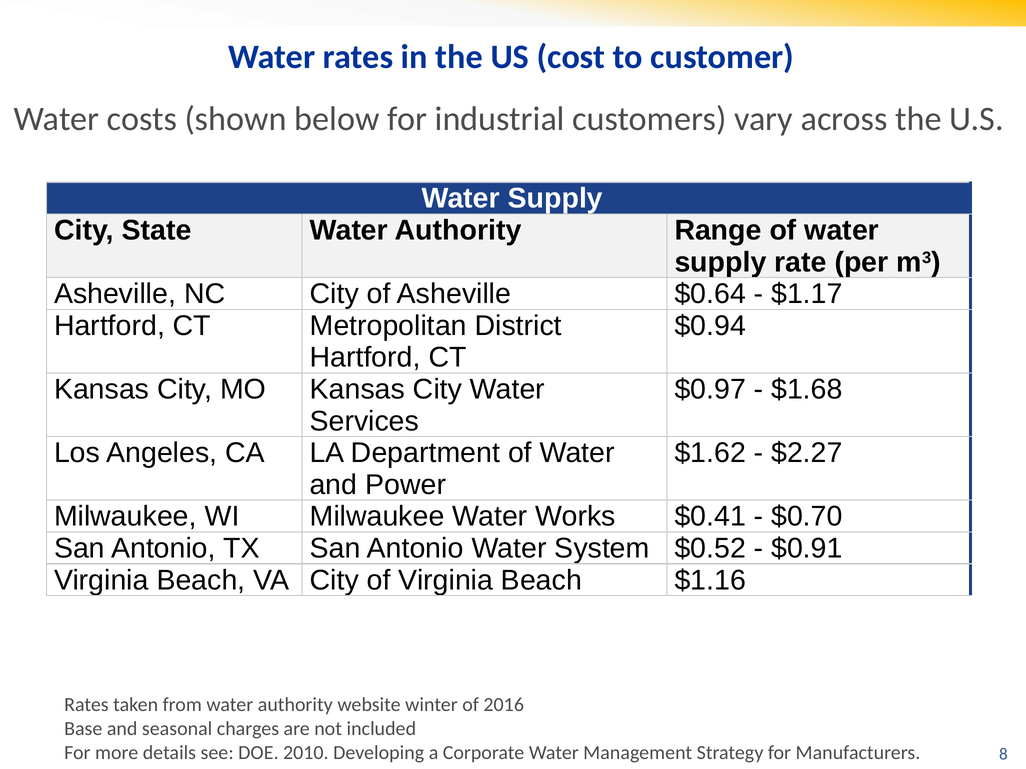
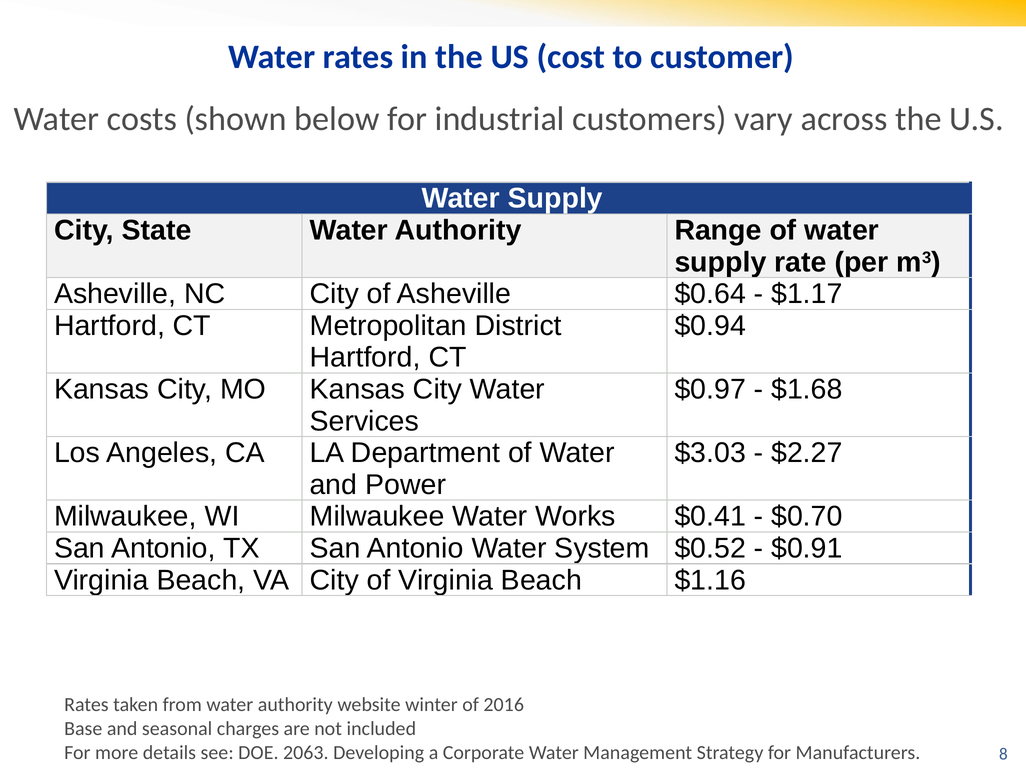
$1.62: $1.62 -> $3.03
2010: 2010 -> 2063
